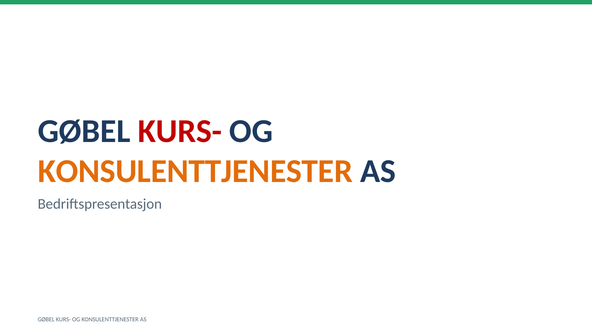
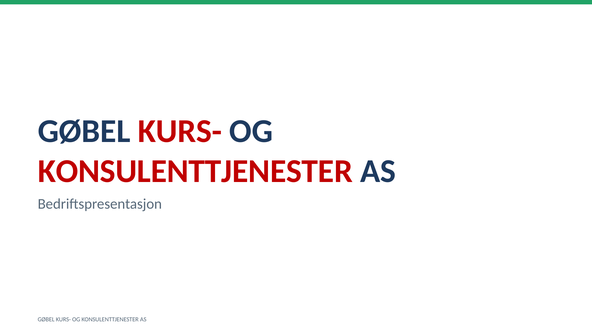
KONSULENTTJENESTER at (195, 171) colour: orange -> red
